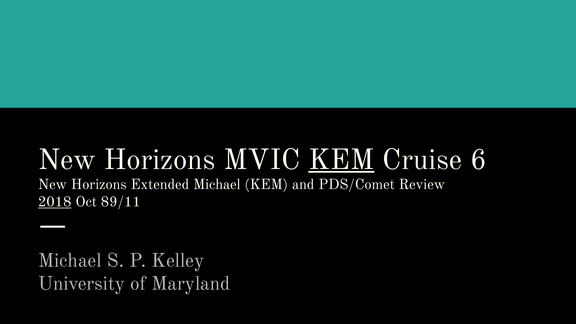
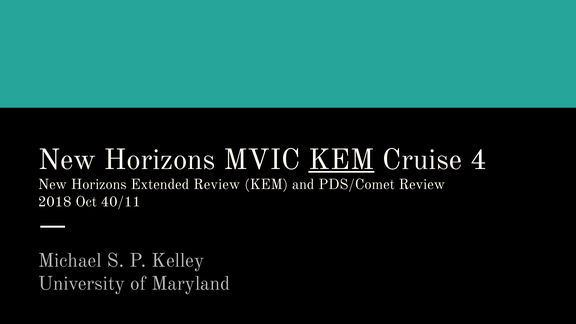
6: 6 -> 4
Extended Michael: Michael -> Review
2018 underline: present -> none
89/11: 89/11 -> 40/11
